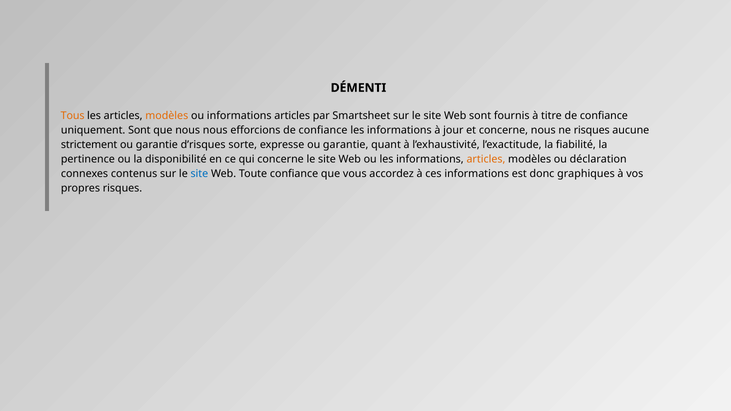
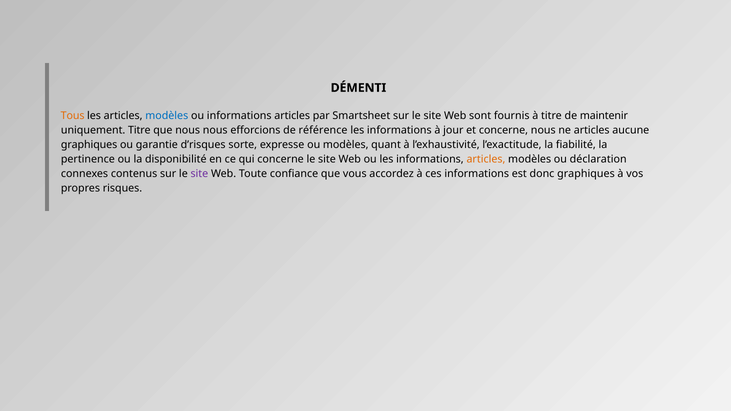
modèles at (167, 116) colour: orange -> blue
titre de confiance: confiance -> maintenir
uniquement Sont: Sont -> Titre
efforcions de confiance: confiance -> référence
ne risques: risques -> articles
strictement at (89, 145): strictement -> graphiques
expresse ou garantie: garantie -> modèles
site at (199, 174) colour: blue -> purple
